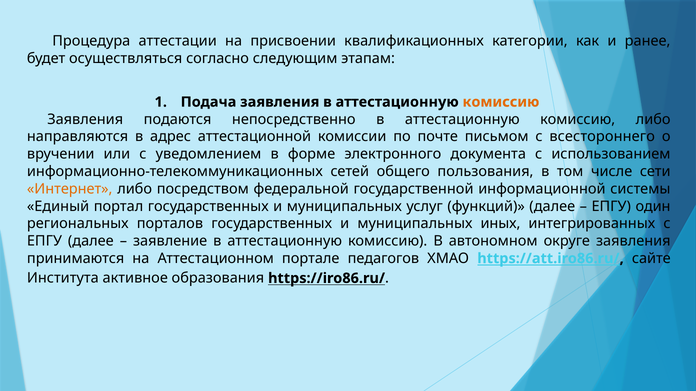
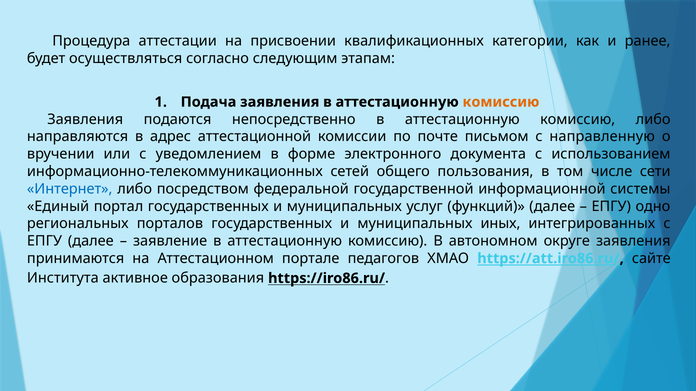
всестороннего: всестороннего -> направленную
Интернет colour: orange -> blue
один: один -> одно
